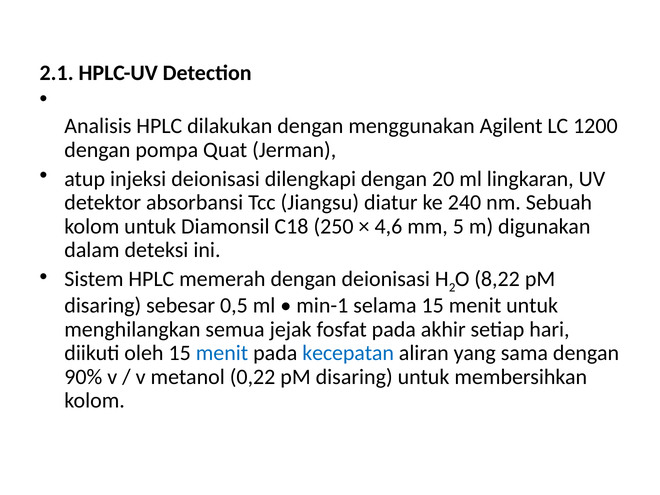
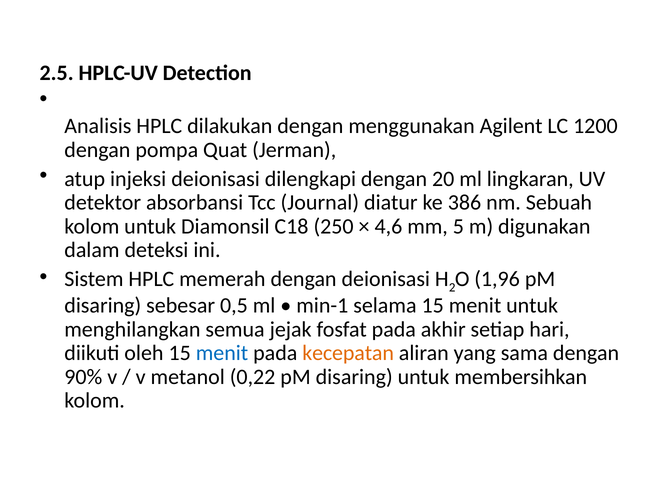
2.1: 2.1 -> 2.5
Jiangsu: Jiangsu -> Journal
240: 240 -> 386
8,22: 8,22 -> 1,96
kecepatan colour: blue -> orange
